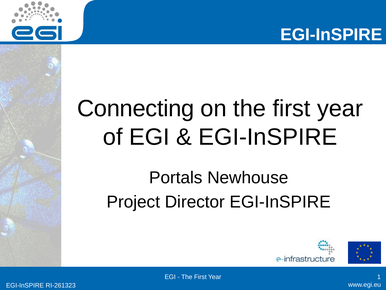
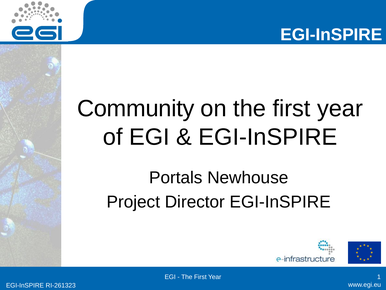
Connecting: Connecting -> Community
